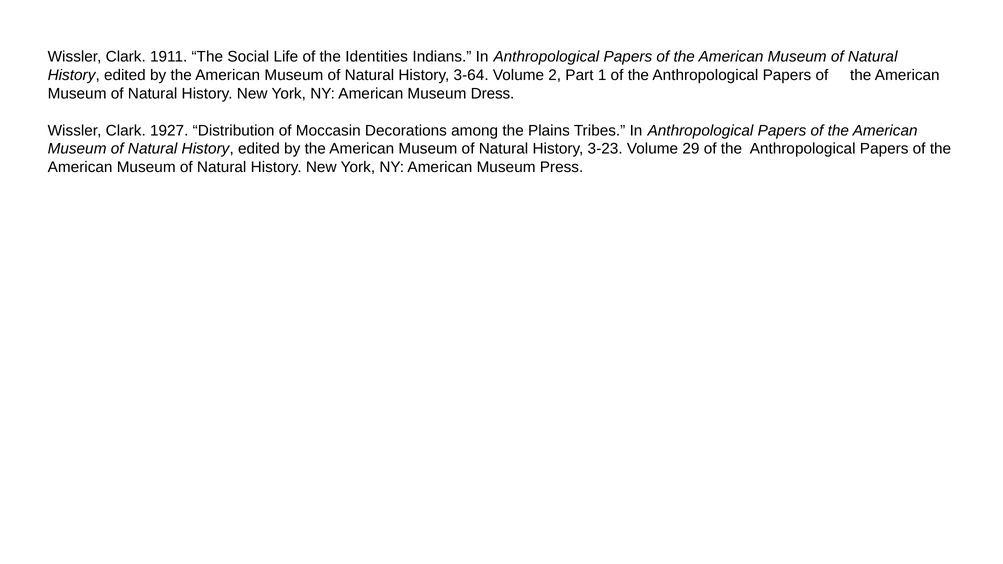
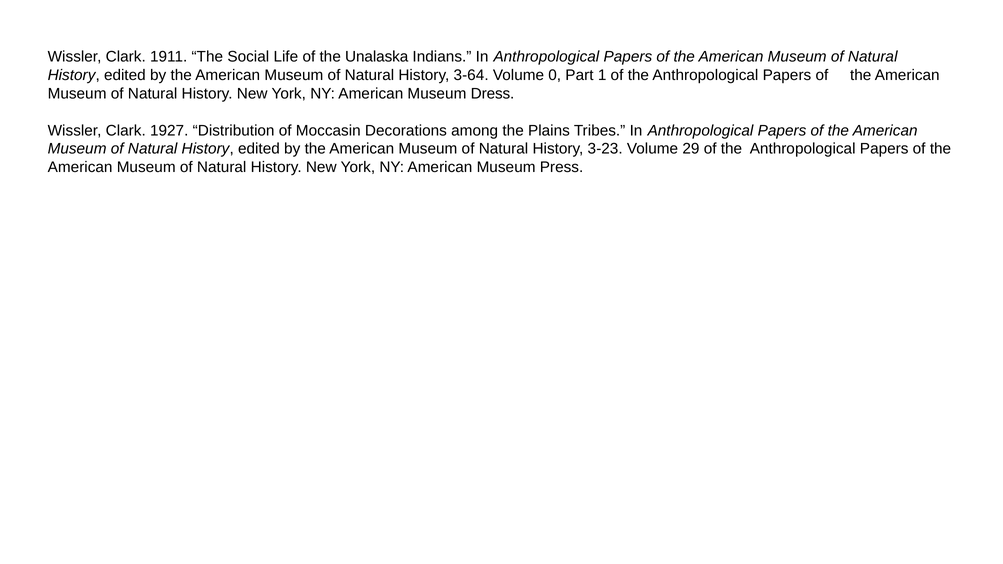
Identities: Identities -> Unalaska
2: 2 -> 0
